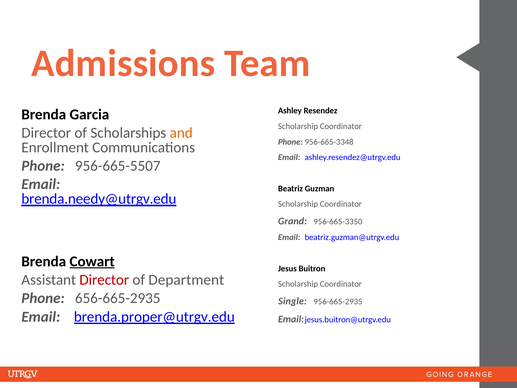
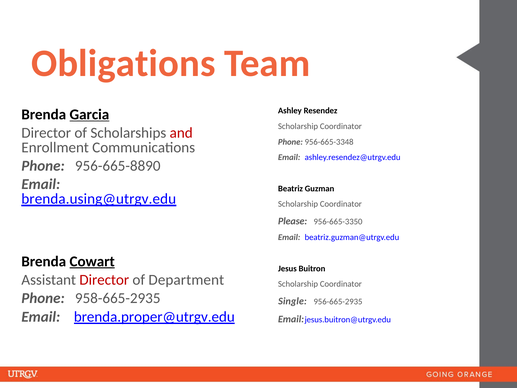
Admissions: Admissions -> Obligations
Garcia underline: none -> present
and colour: orange -> red
956-665-5507: 956-665-5507 -> 956-665-8890
brenda.needy@utrgv.edu: brenda.needy@utrgv.edu -> brenda.using@utrgv.edu
Grand: Grand -> Please
656-665-2935: 656-665-2935 -> 958-665-2935
